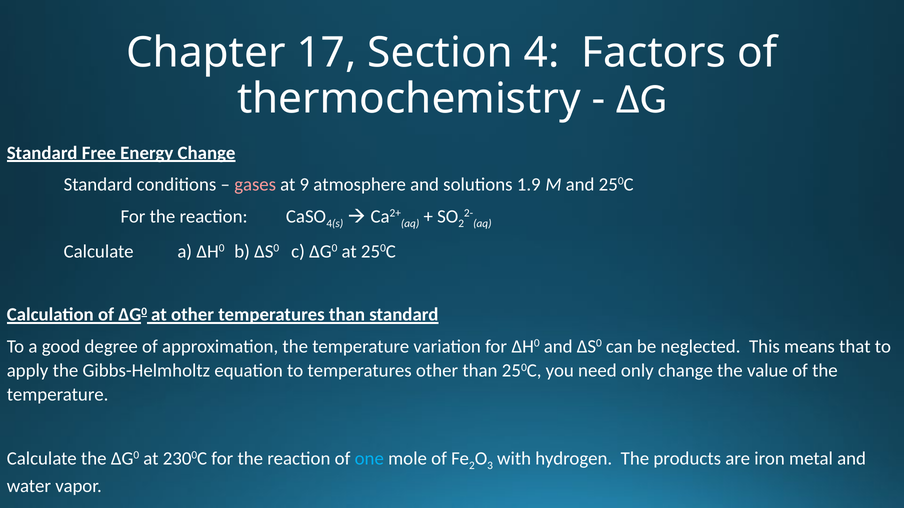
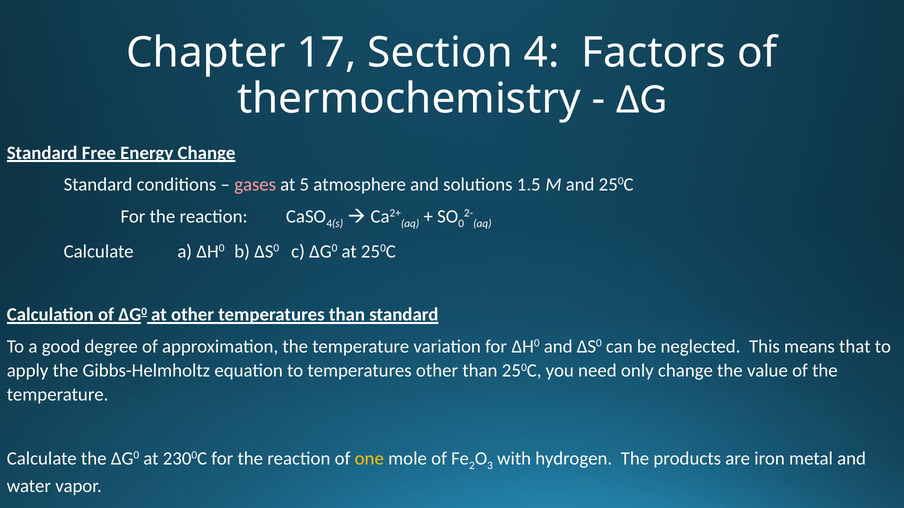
9: 9 -> 5
1.9: 1.9 -> 1.5
2 at (461, 224): 2 -> 0
one colour: light blue -> yellow
